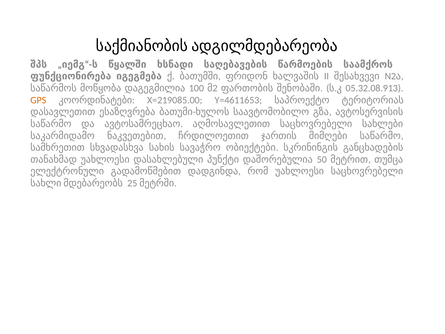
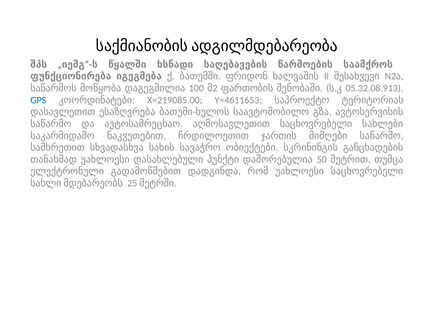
GPS colour: orange -> blue
